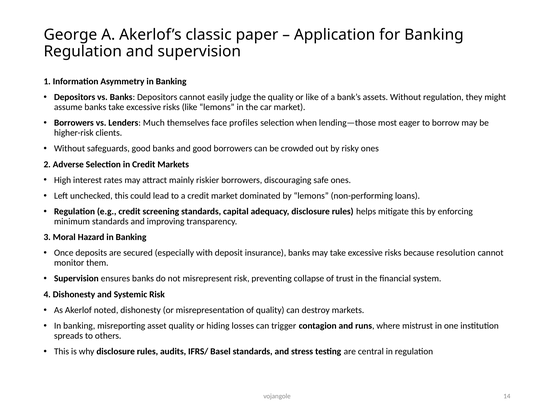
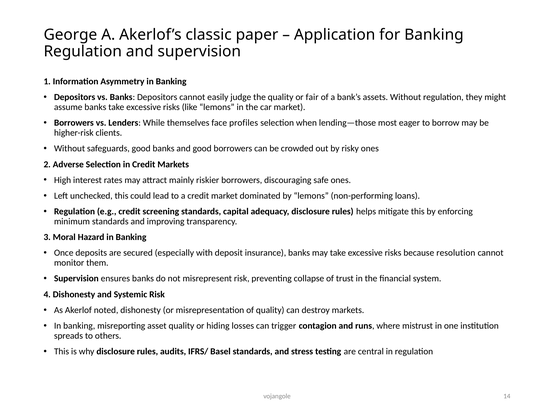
or like: like -> fair
Much: Much -> While
